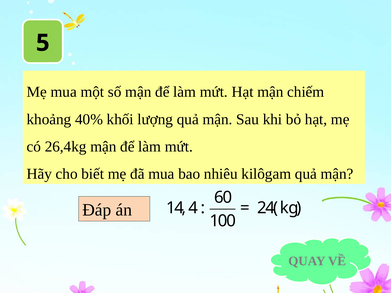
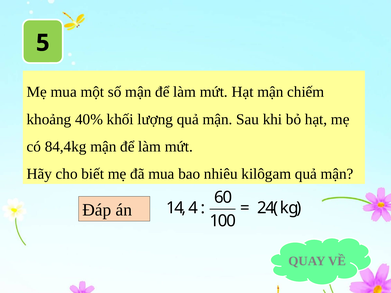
26,4kg: 26,4kg -> 84,4kg
